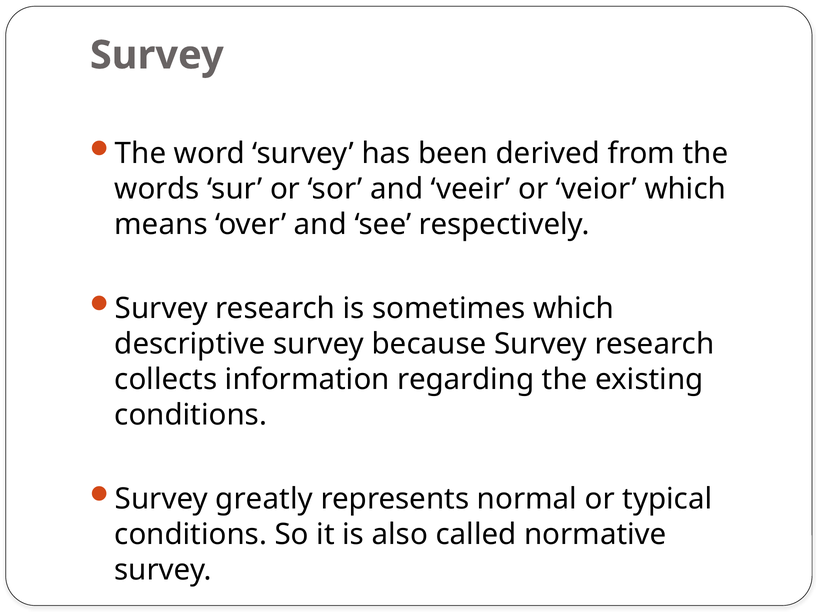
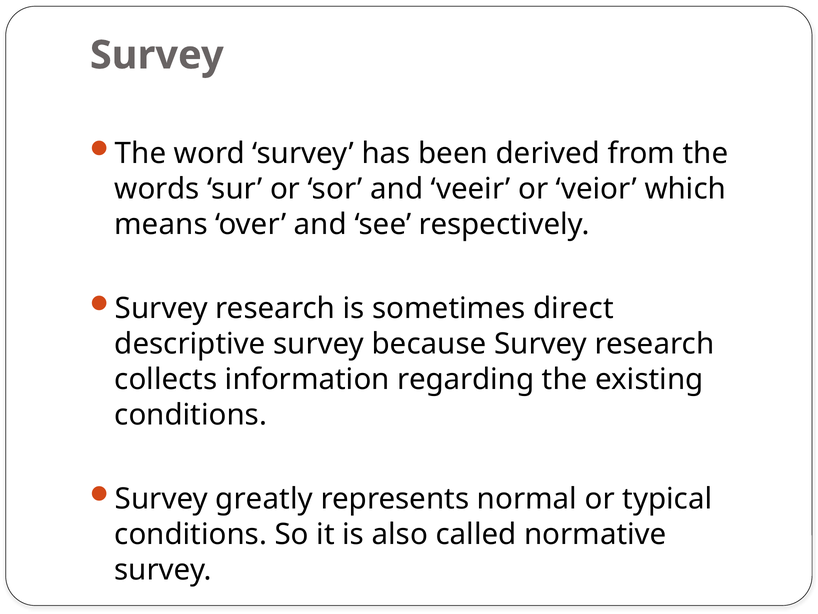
sometimes which: which -> direct
